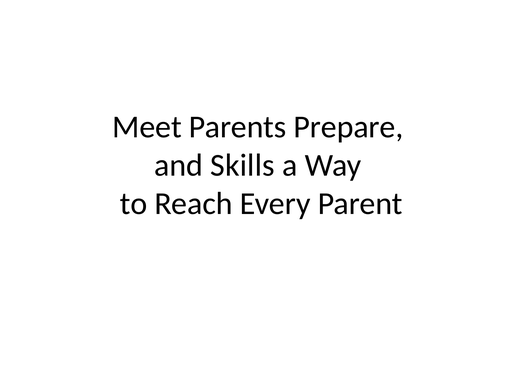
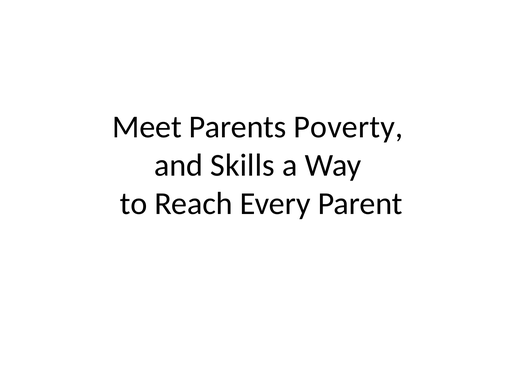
Prepare: Prepare -> Poverty
